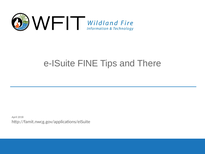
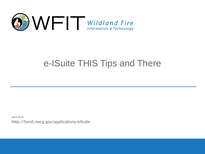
FINE: FINE -> THIS
